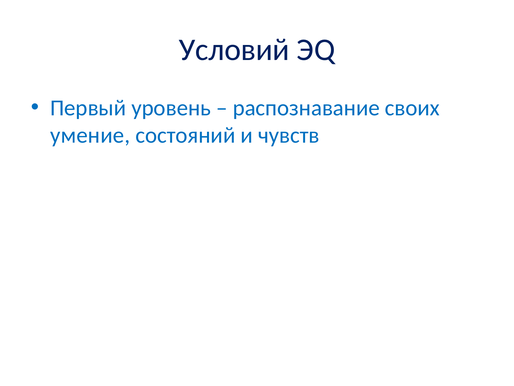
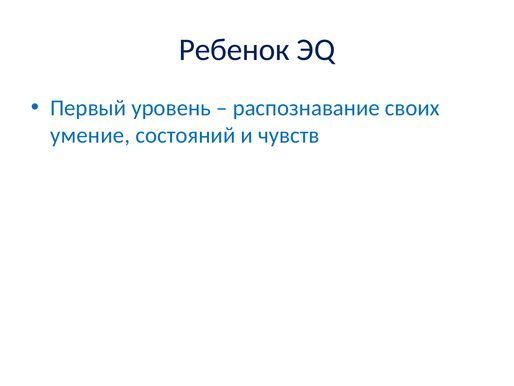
Условий: Условий -> Ребенок
